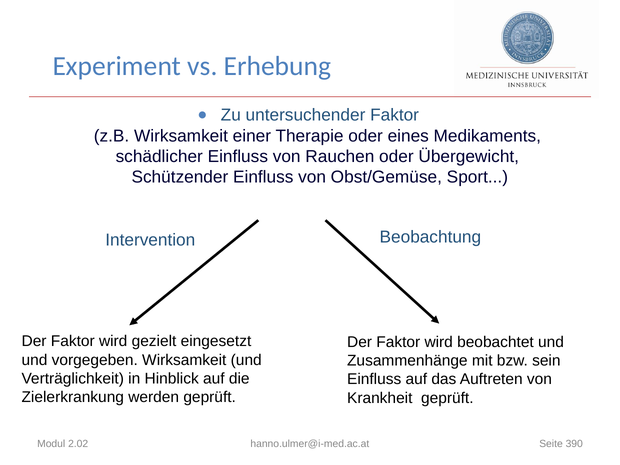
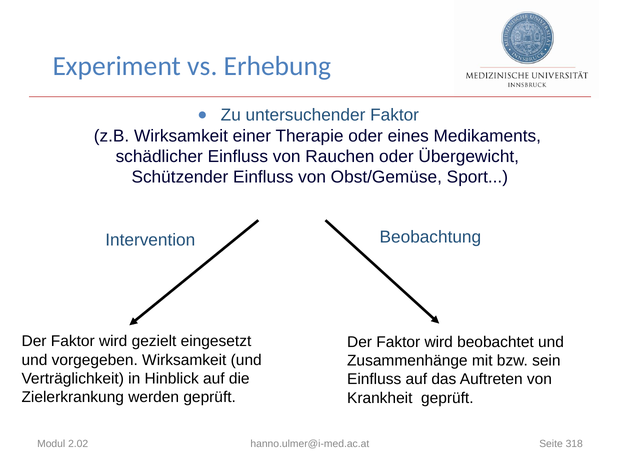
390: 390 -> 318
